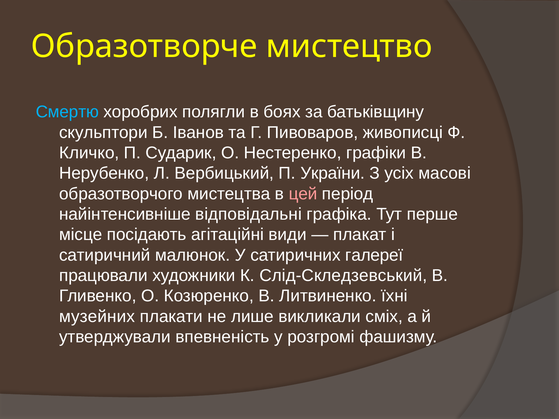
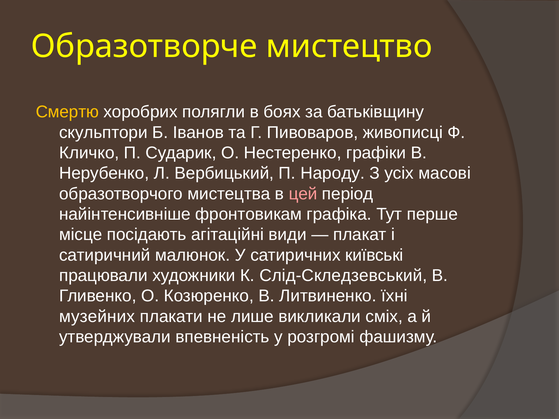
Смертю colour: light blue -> yellow
України: України -> Народу
відповідальні: відповідальні -> фронтовикам
галереї: галереї -> київські
